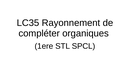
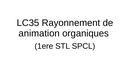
compléter: compléter -> animation
